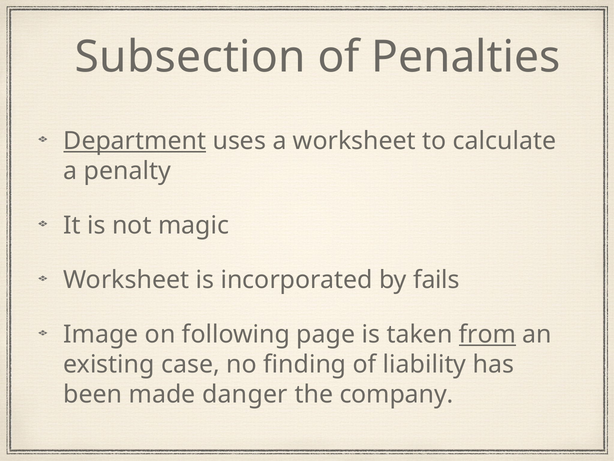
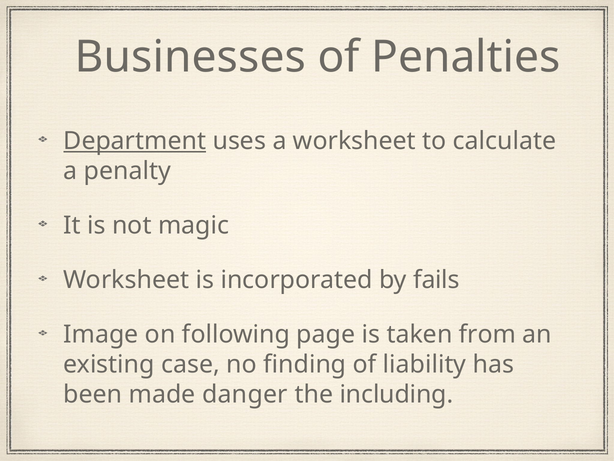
Subsection: Subsection -> Businesses
from underline: present -> none
company: company -> including
